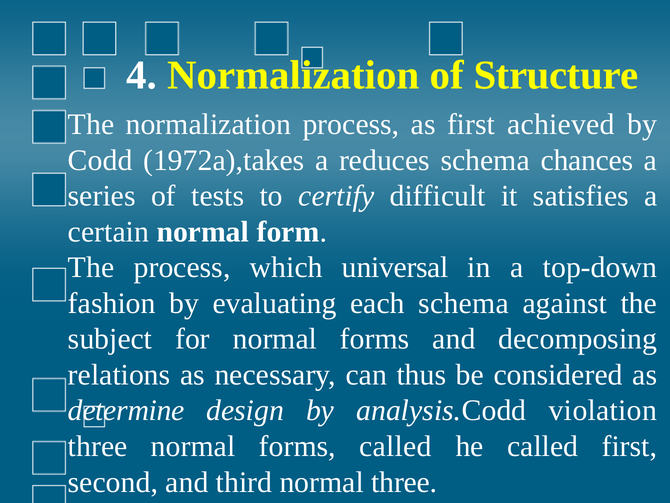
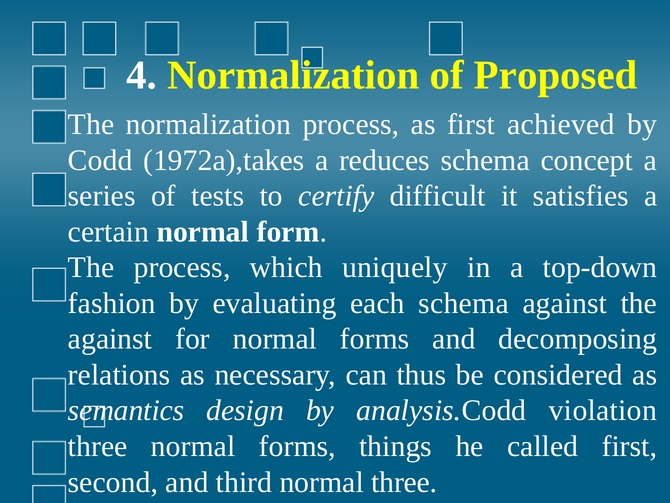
Structure: Structure -> Proposed
chances: chances -> concept
universal: universal -> uniquely
subject at (110, 339): subject -> against
determine: determine -> semantics
forms called: called -> things
